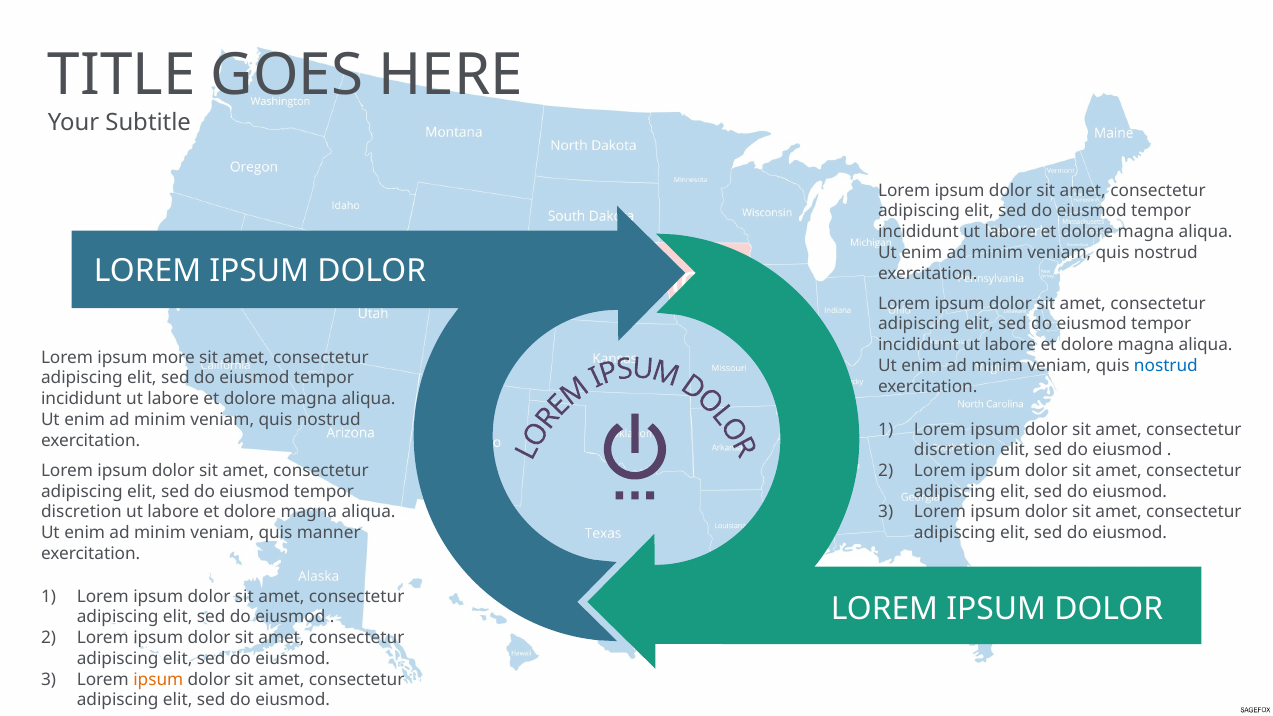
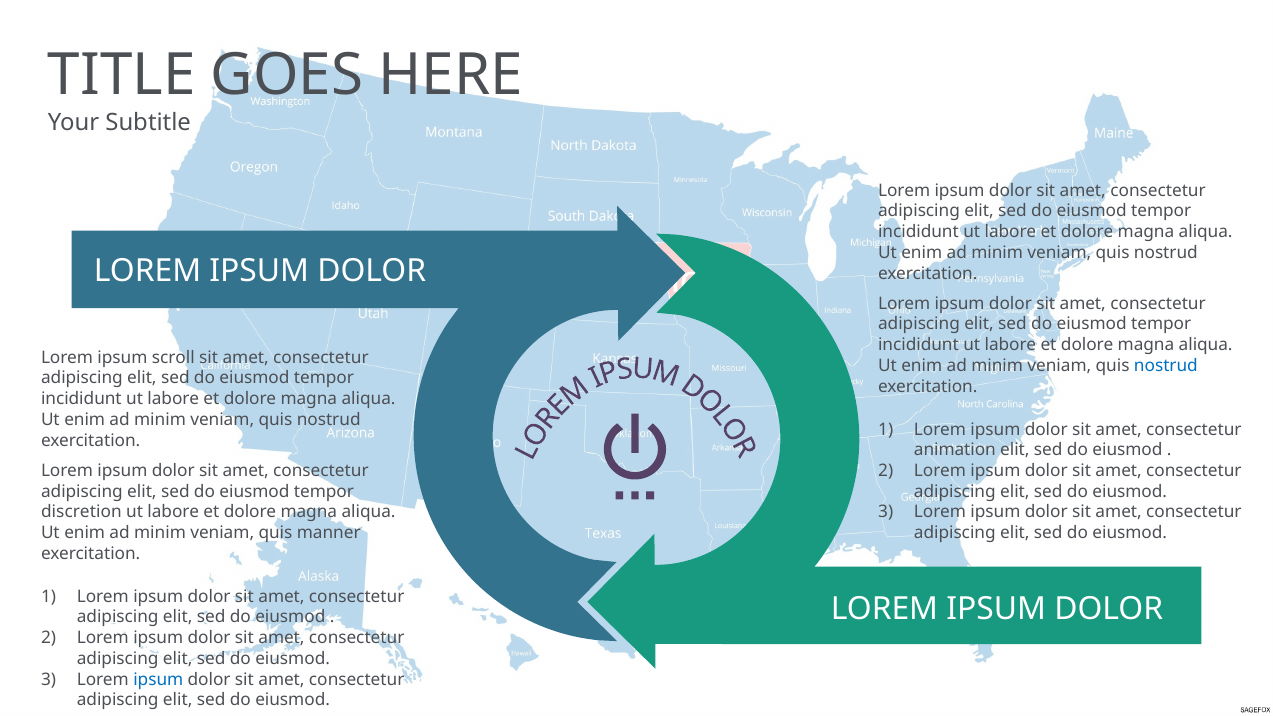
more: more -> scroll
discretion at (955, 450): discretion -> animation
ipsum at (158, 679) colour: orange -> blue
